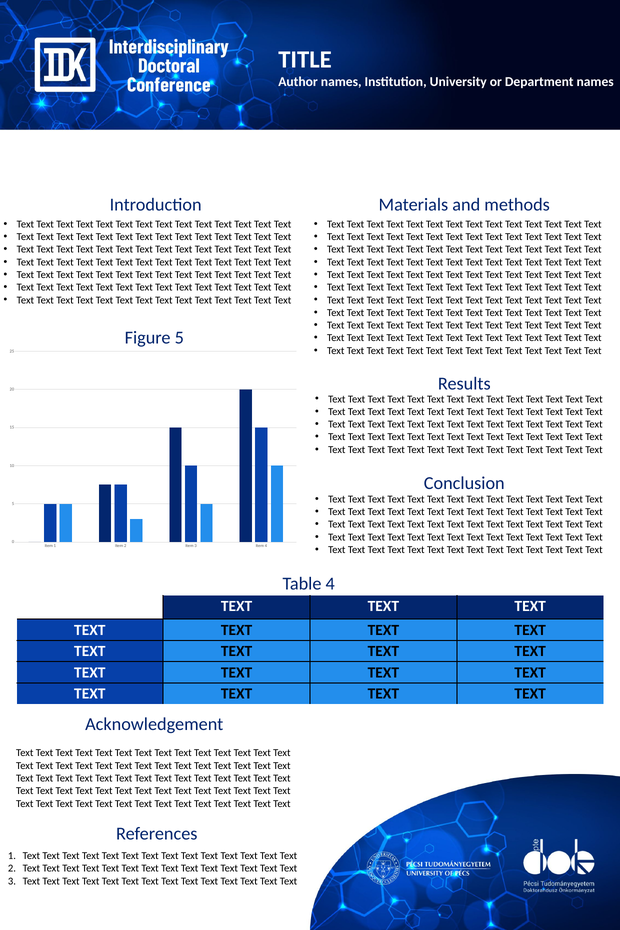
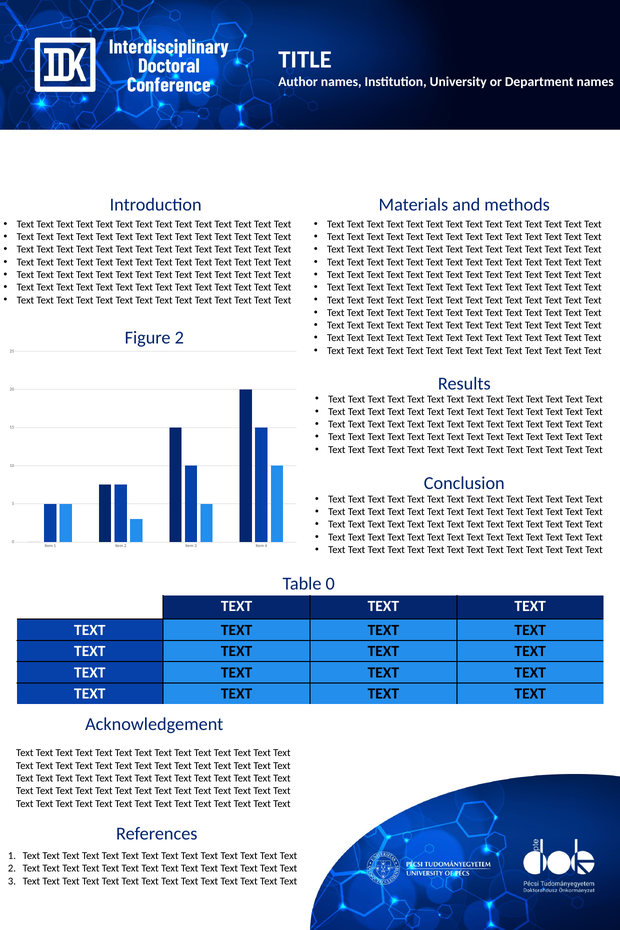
Figure 5: 5 -> 2
Table 4: 4 -> 0
